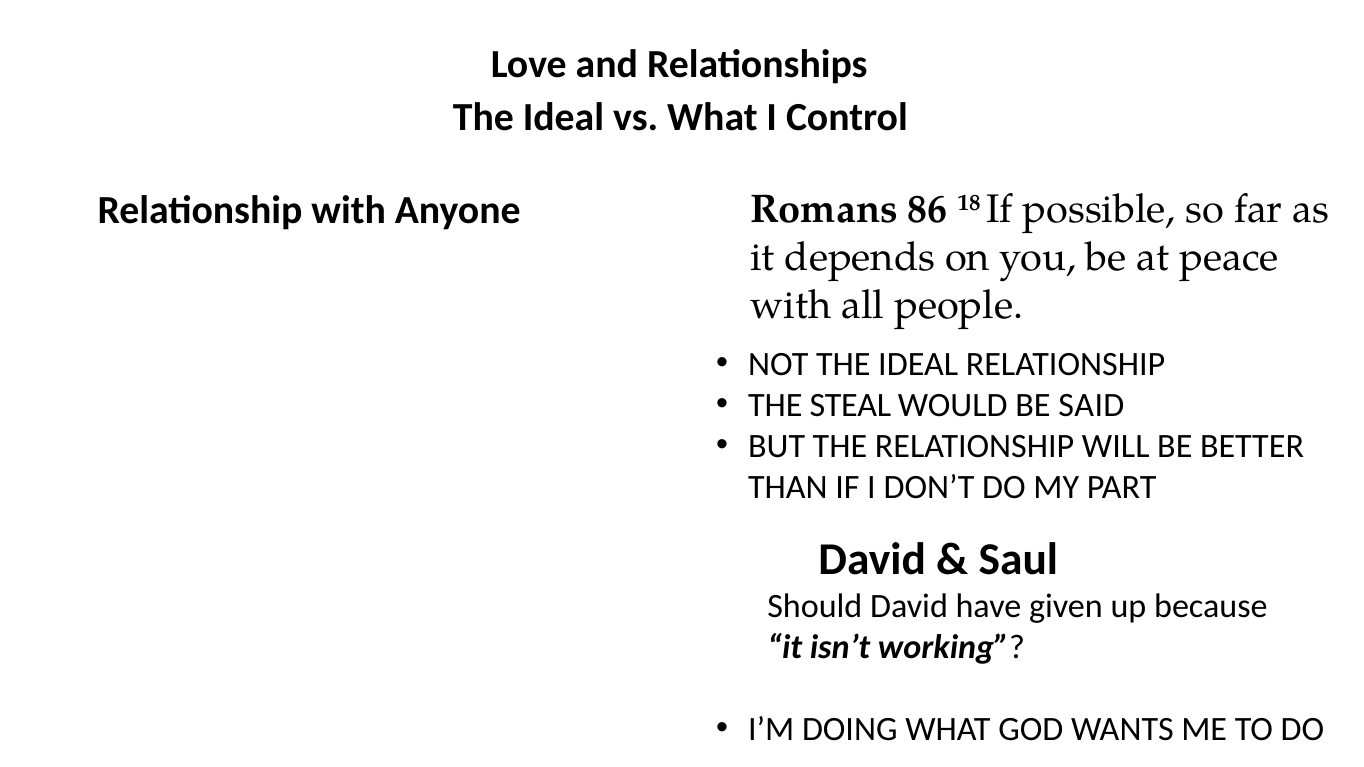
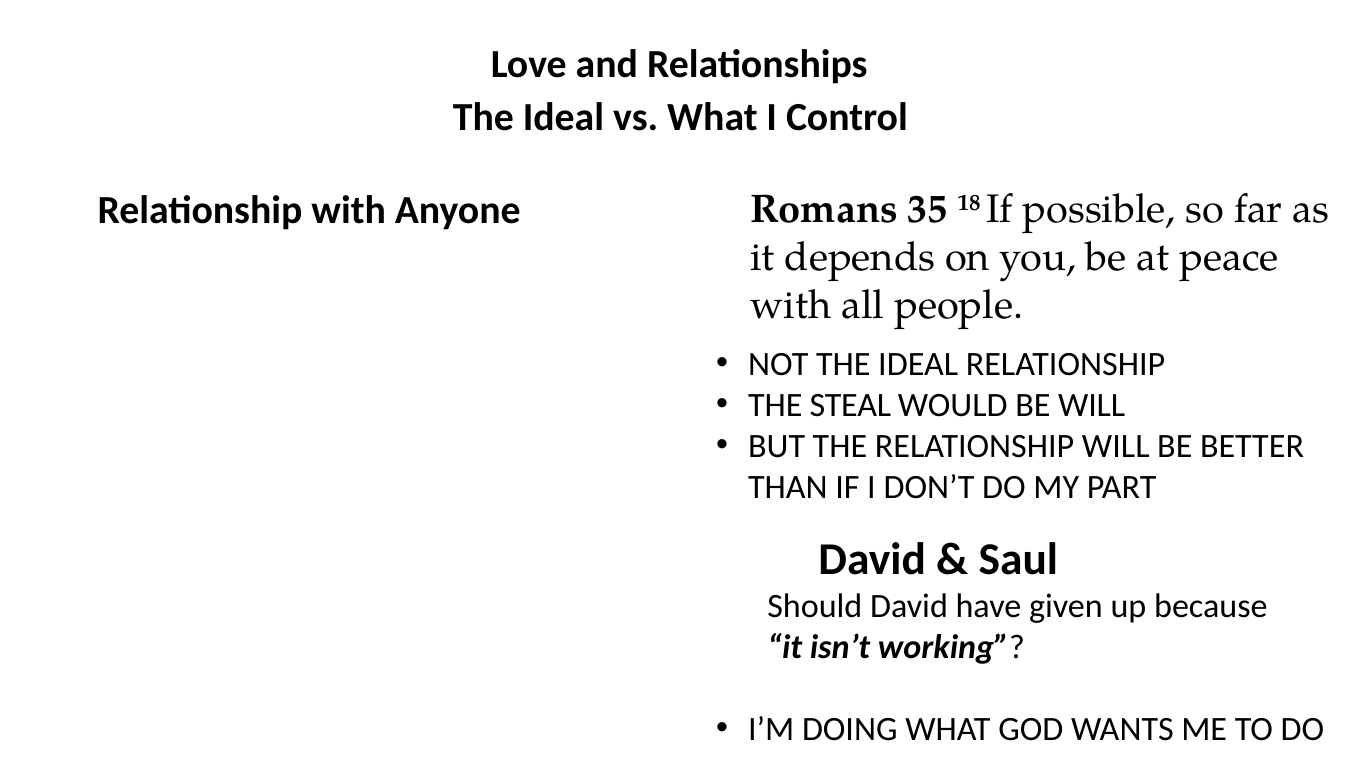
86: 86 -> 35
BE SAID: SAID -> WILL
